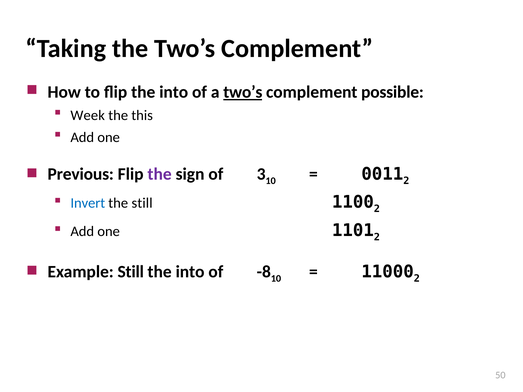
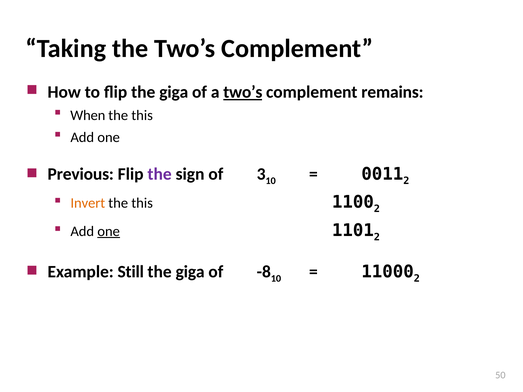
flip the into: into -> giga
possible: possible -> remains
Week: Week -> When
Invert colour: blue -> orange
still at (142, 203): still -> this
one at (109, 231) underline: none -> present
into at (190, 272): into -> giga
